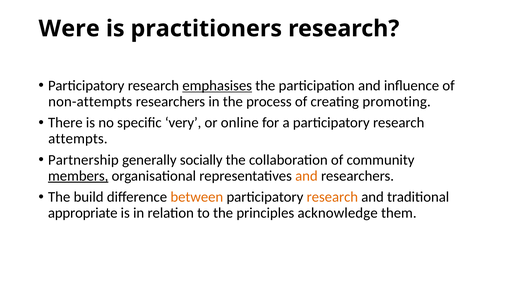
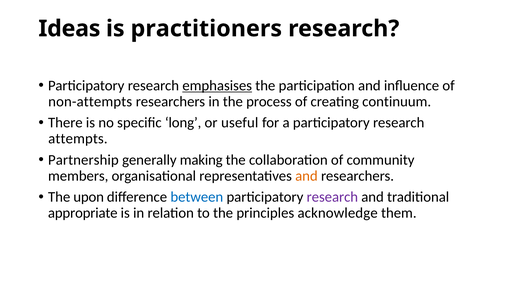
Were: Were -> Ideas
promoting: promoting -> continuum
very: very -> long
online: online -> useful
socially: socially -> making
members underline: present -> none
build: build -> upon
between colour: orange -> blue
research at (332, 197) colour: orange -> purple
